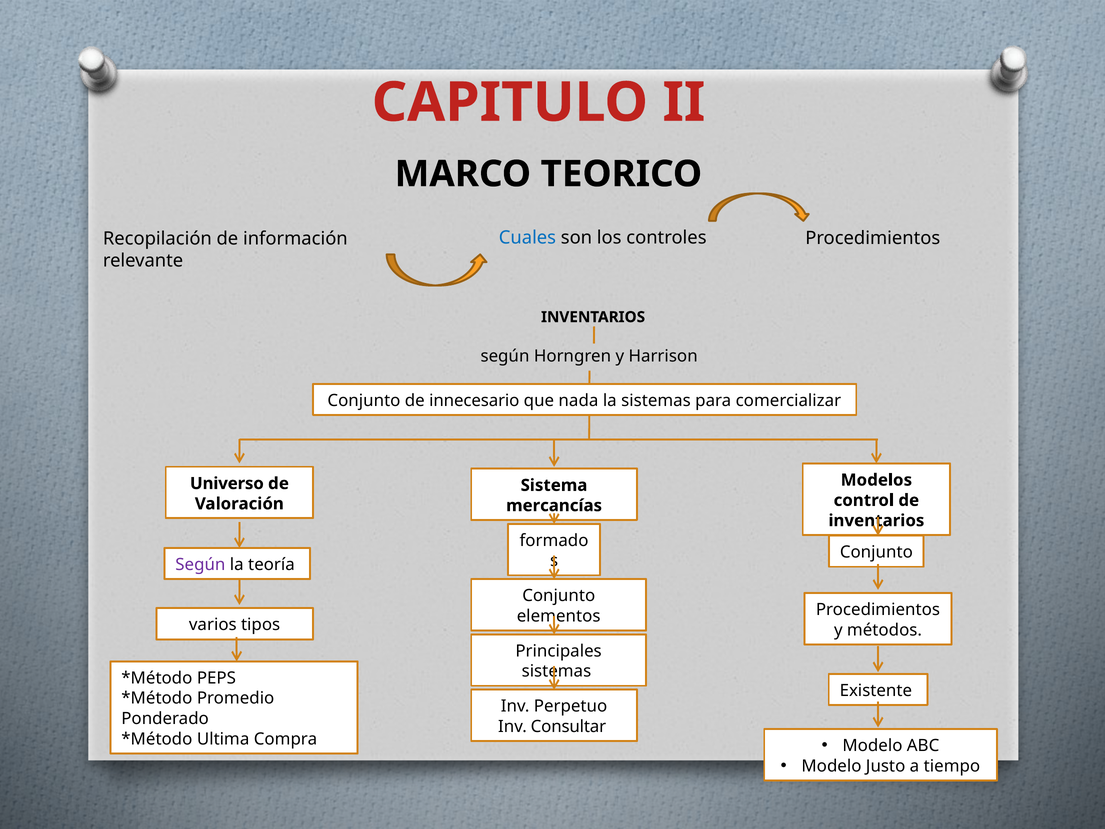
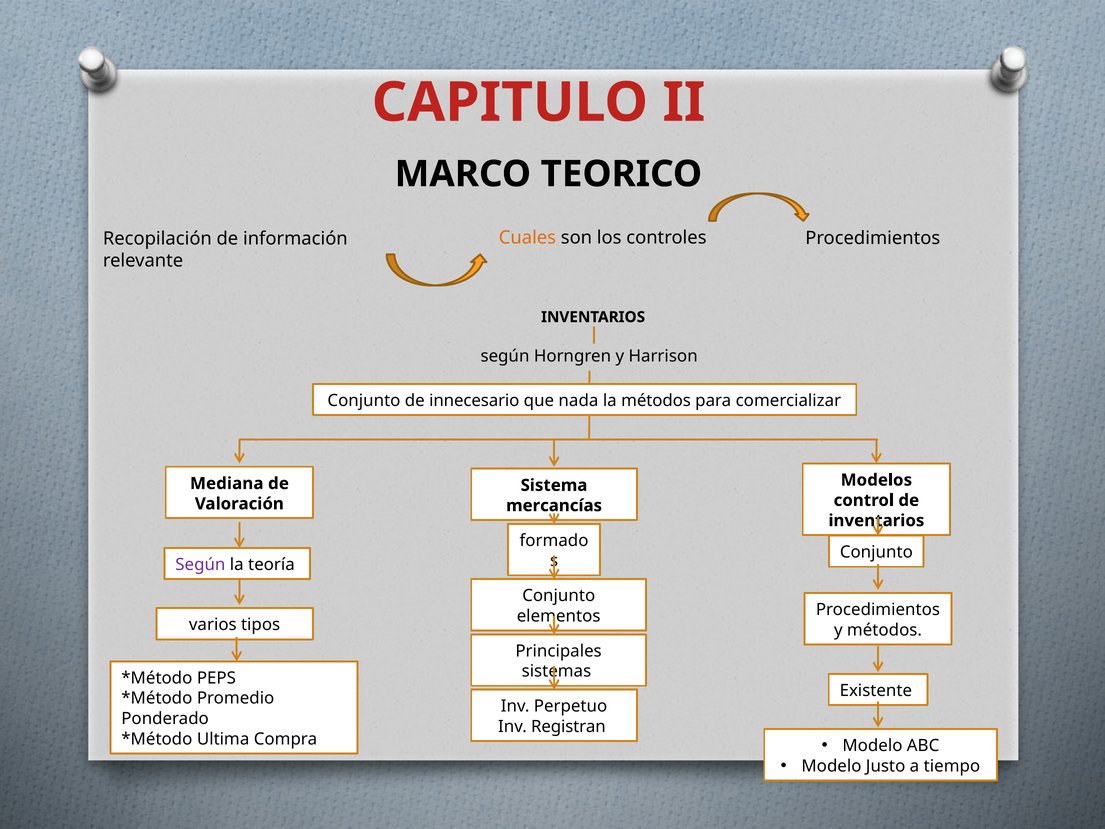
Cuales colour: blue -> orange
la sistemas: sistemas -> métodos
Universo: Universo -> Mediana
Consultar: Consultar -> Registran
